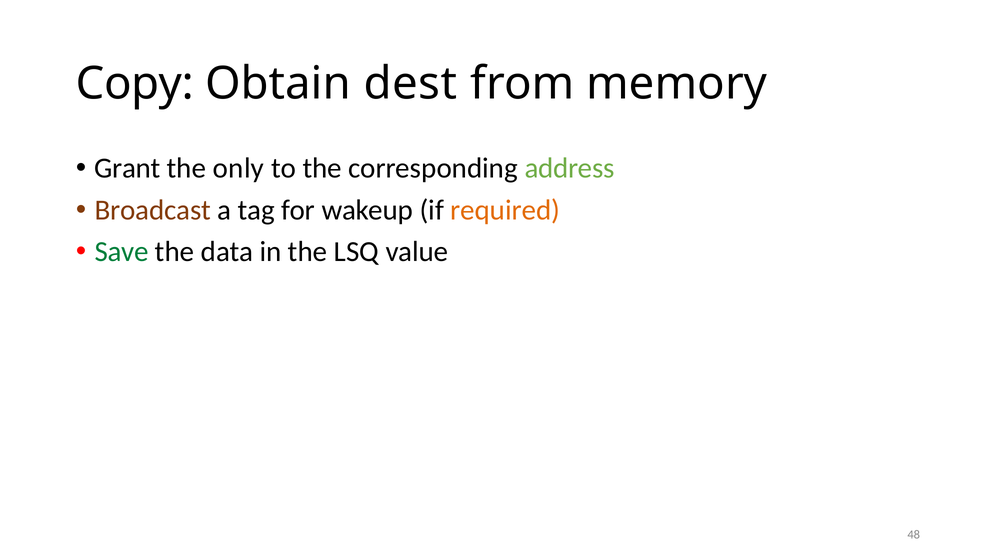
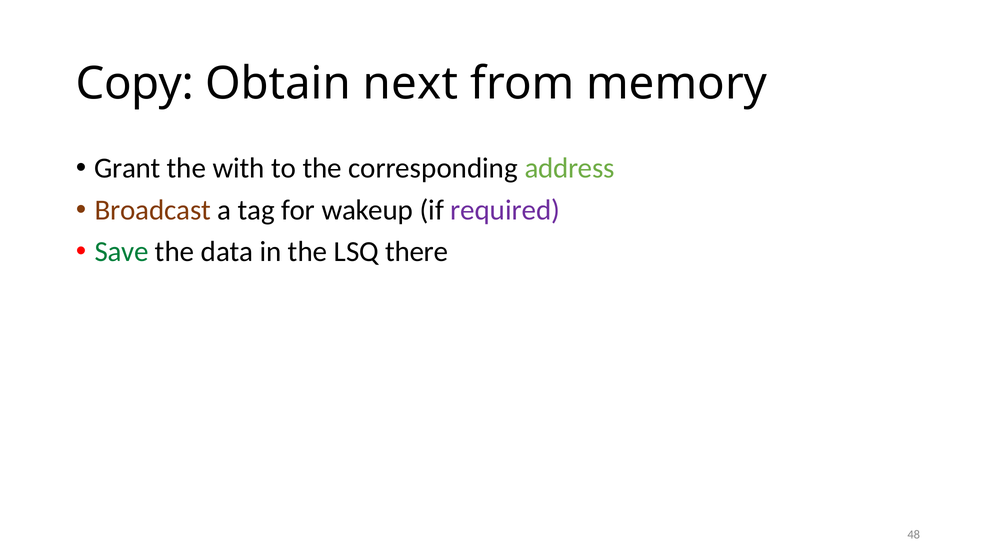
dest: dest -> next
only: only -> with
required colour: orange -> purple
value: value -> there
